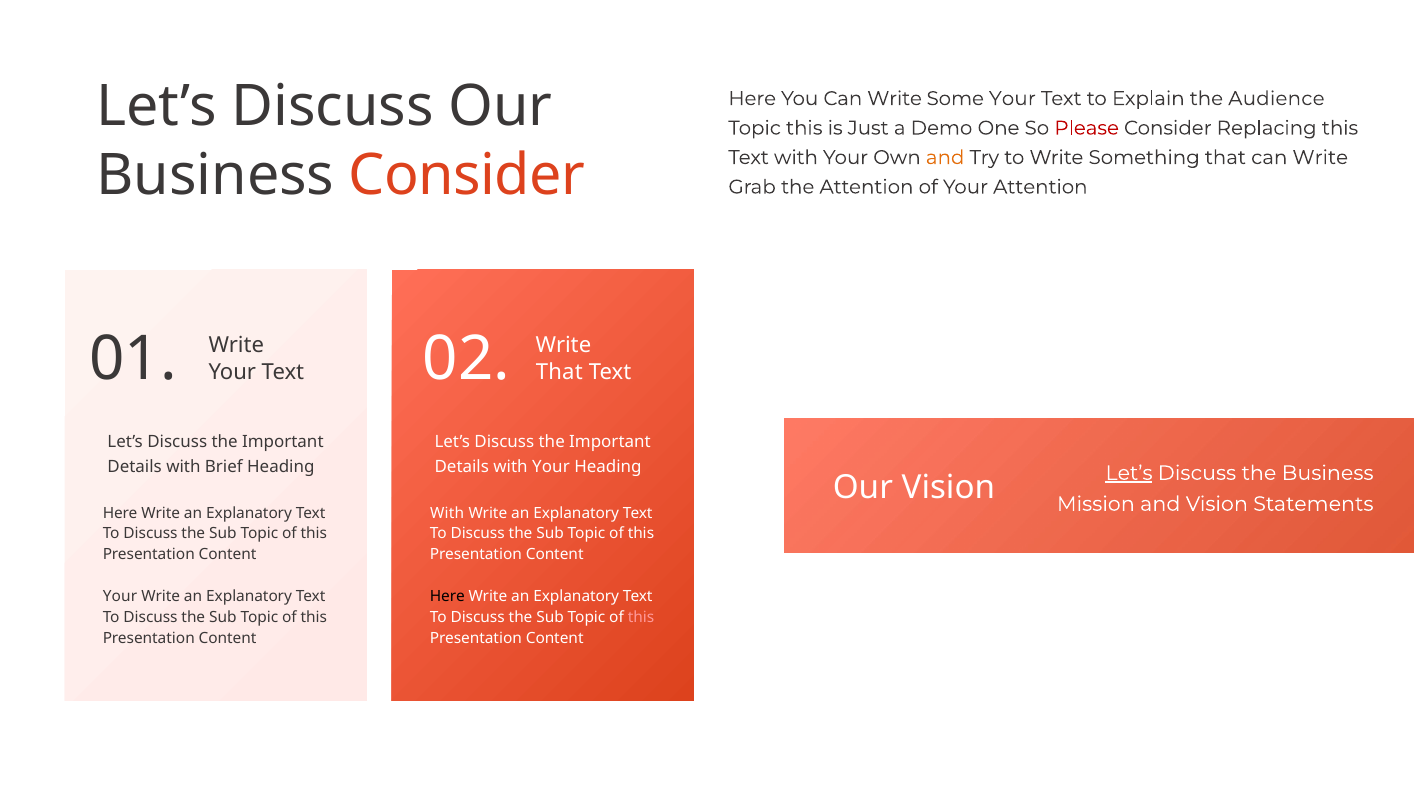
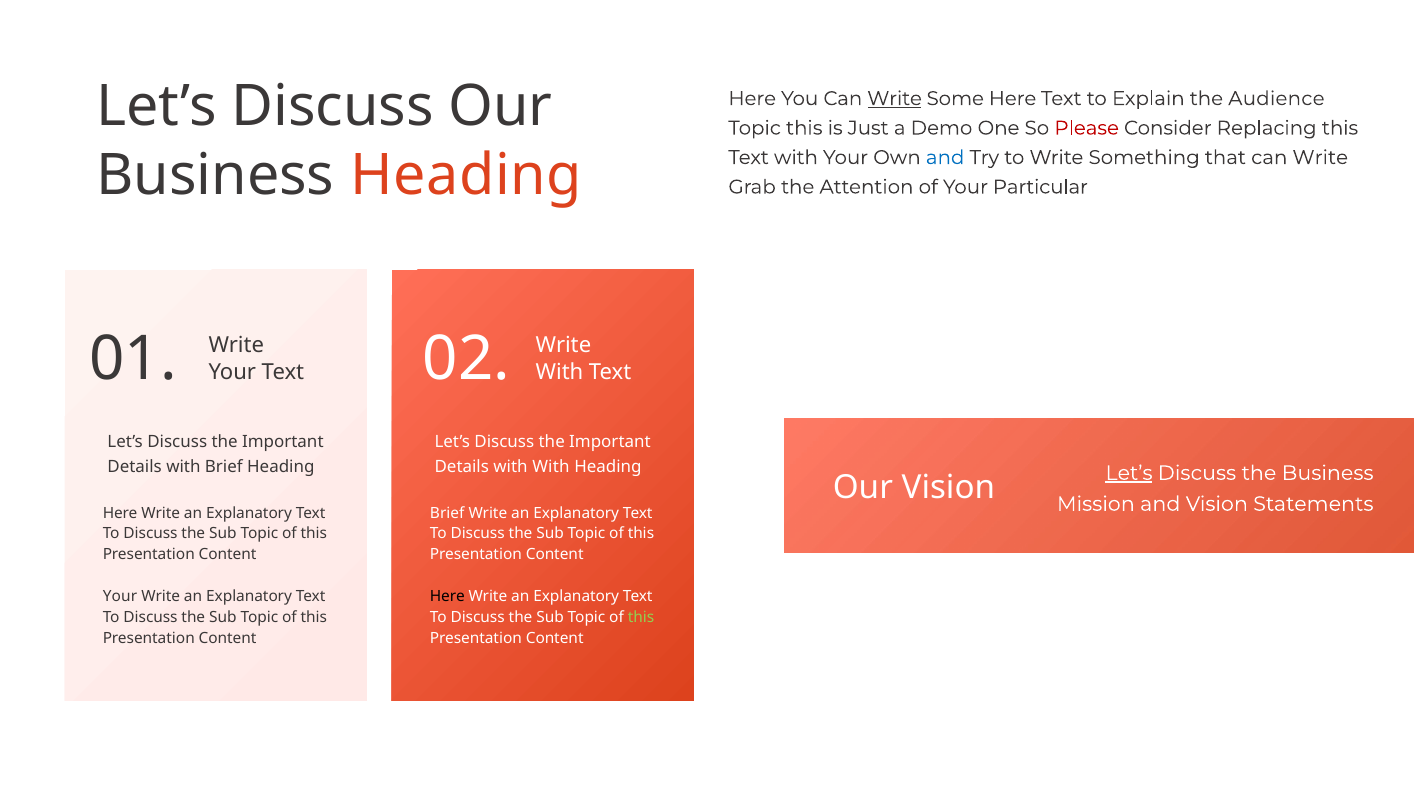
Write at (895, 99) underline: none -> present
Some Your: Your -> Here
and at (945, 158) colour: orange -> blue
Business Consider: Consider -> Heading
Your Attention: Attention -> Particular
That at (559, 372): That -> With
Details with Your: Your -> With
With at (447, 513): With -> Brief
this at (641, 618) colour: pink -> light green
